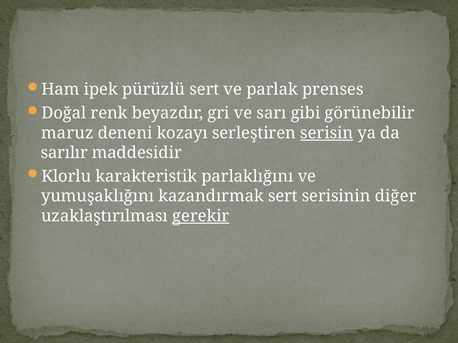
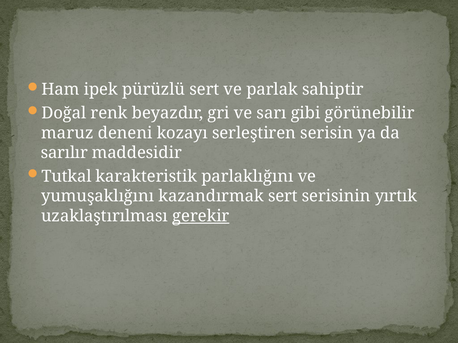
prenses: prenses -> sahiptir
serisin underline: present -> none
Klorlu: Klorlu -> Tutkal
diğer: diğer -> yırtık
